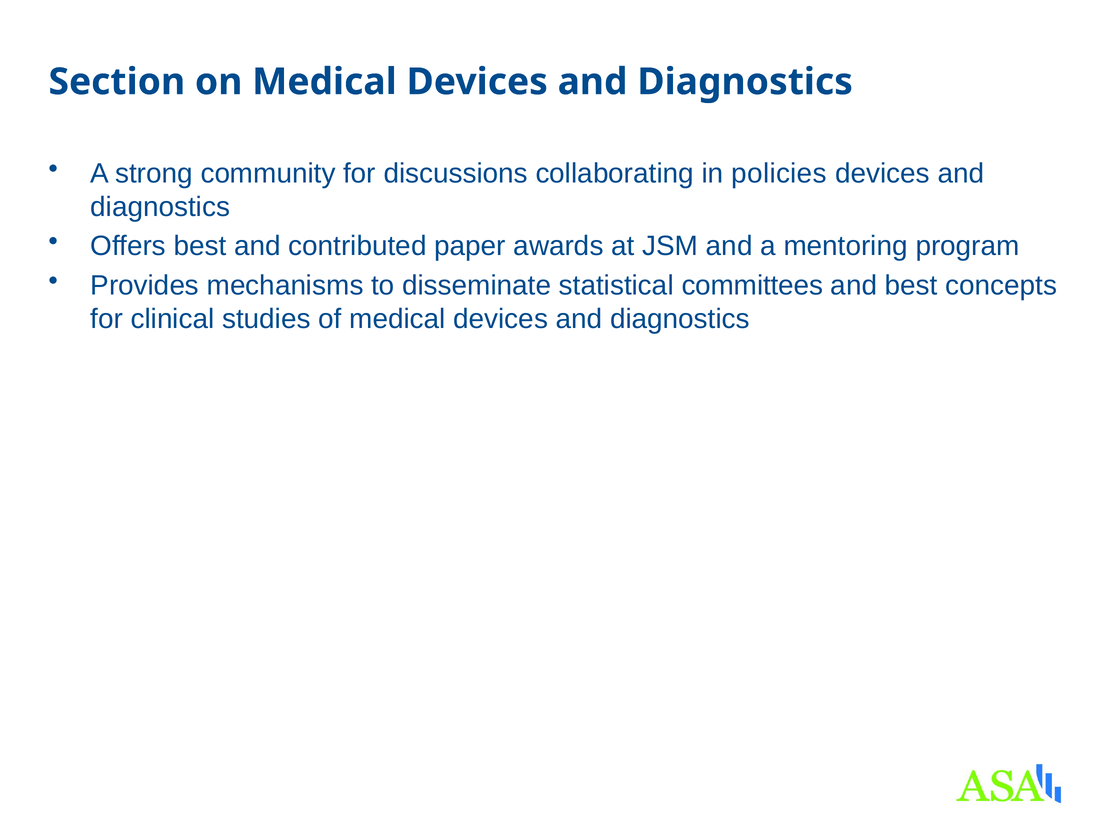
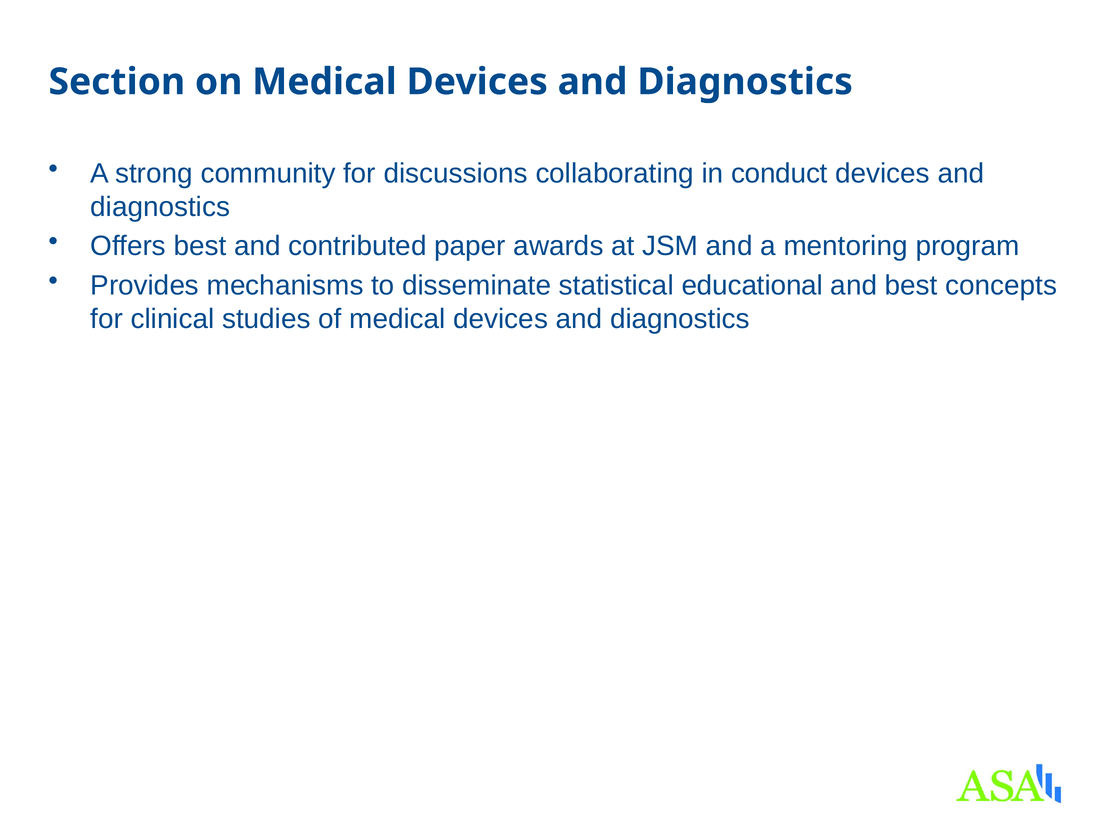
policies: policies -> conduct
committees: committees -> educational
